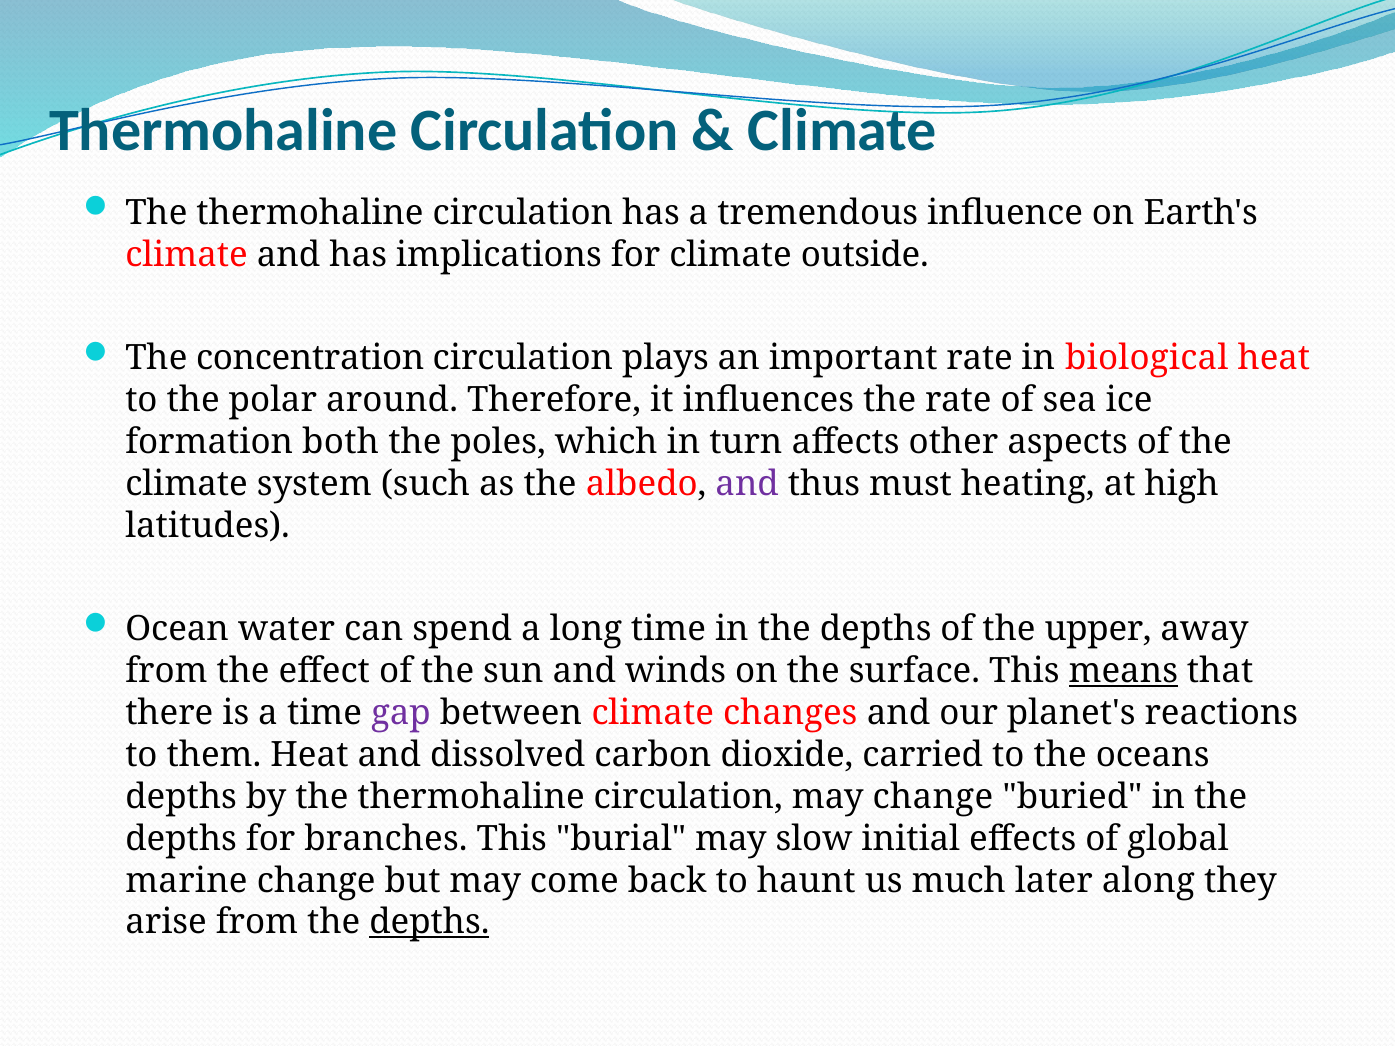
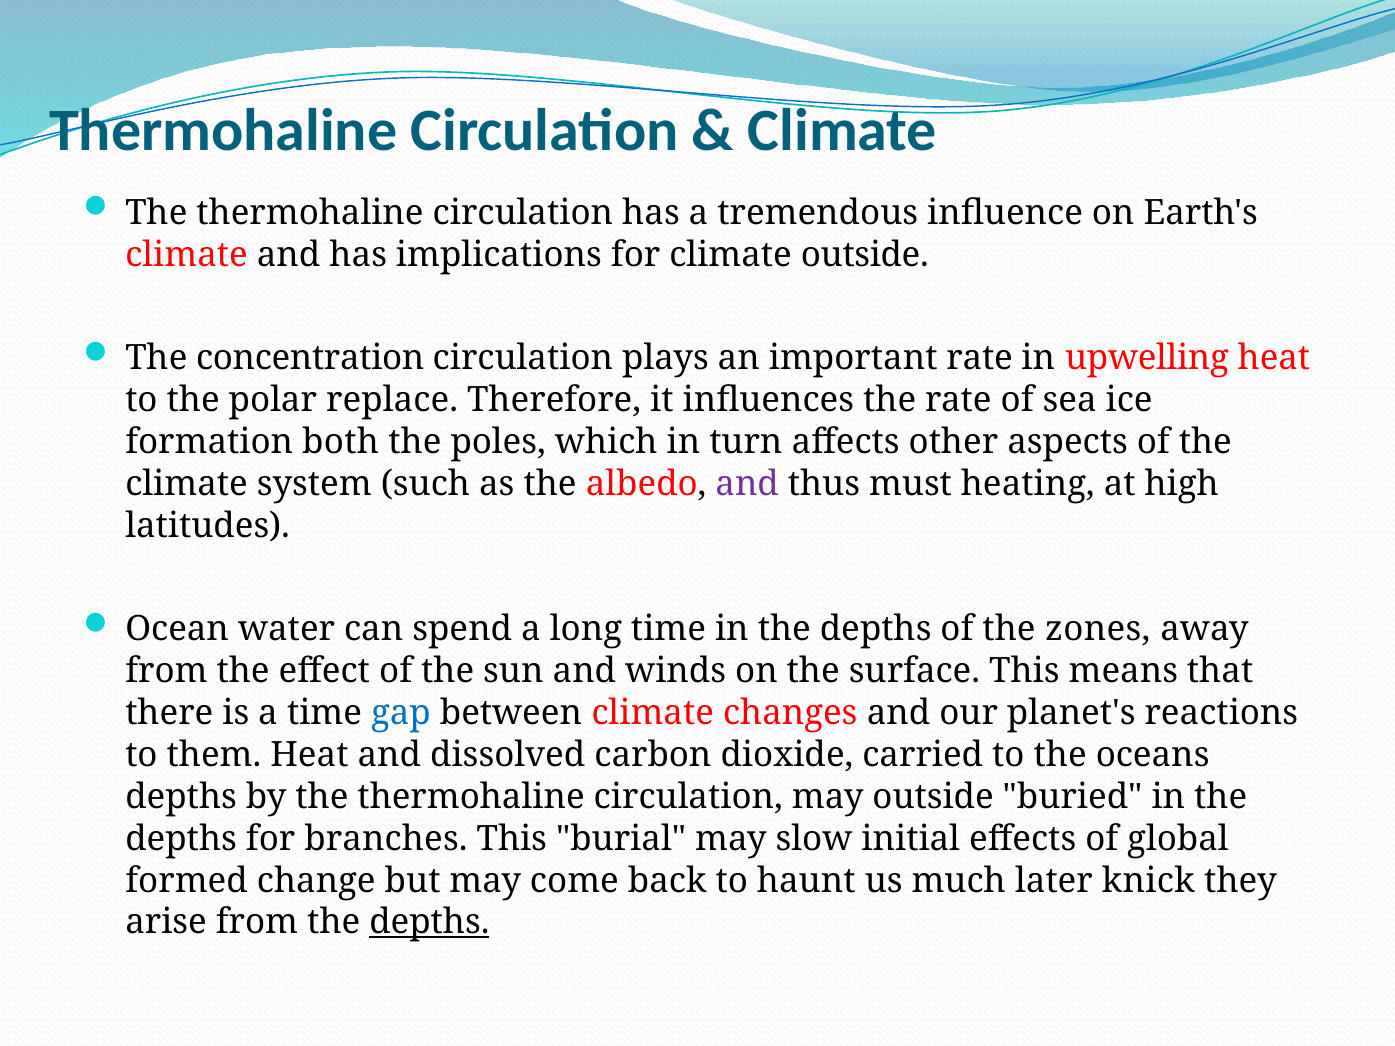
biological: biological -> upwelling
around: around -> replace
upper: upper -> zones
means underline: present -> none
gap colour: purple -> blue
may change: change -> outside
marine: marine -> formed
along: along -> knick
